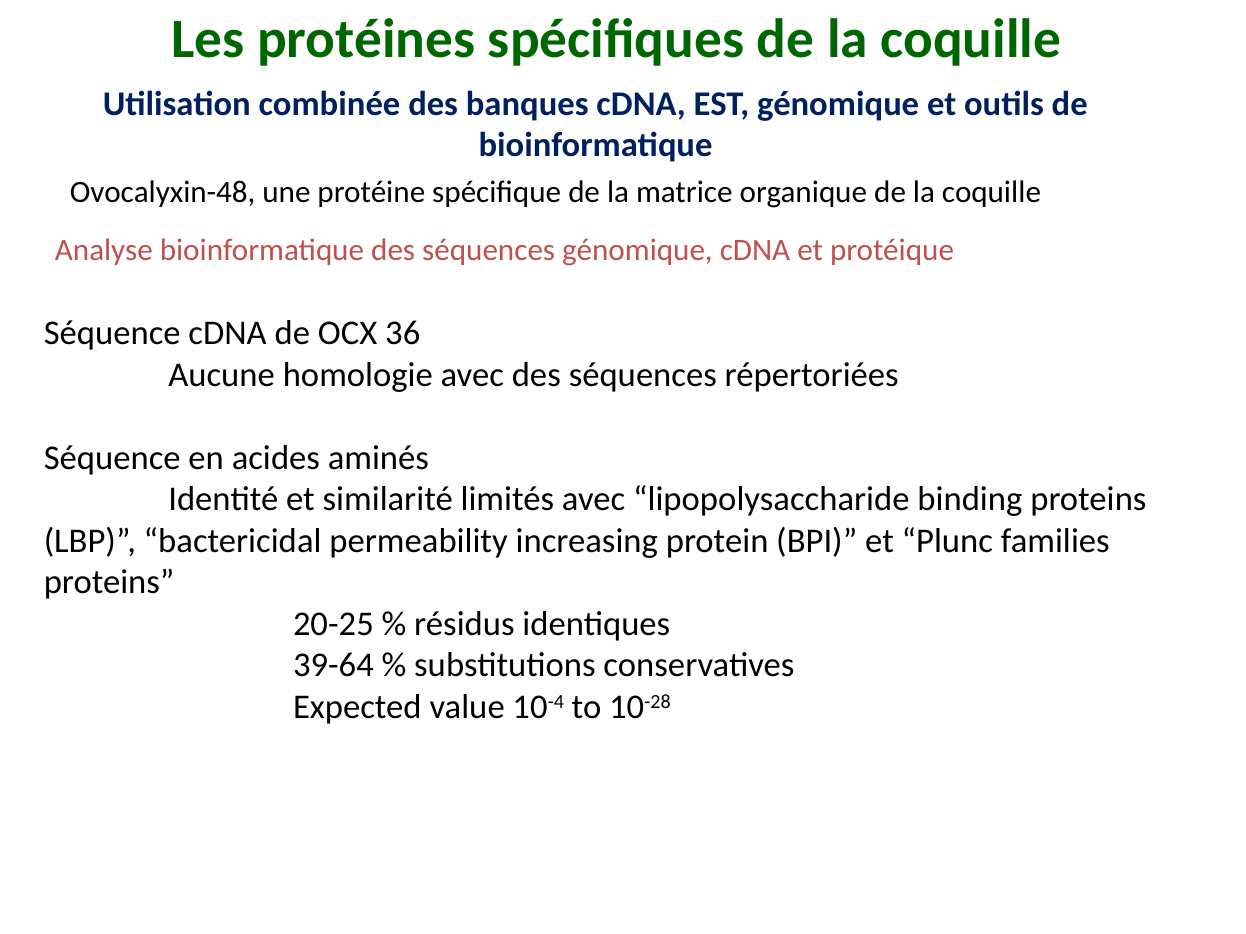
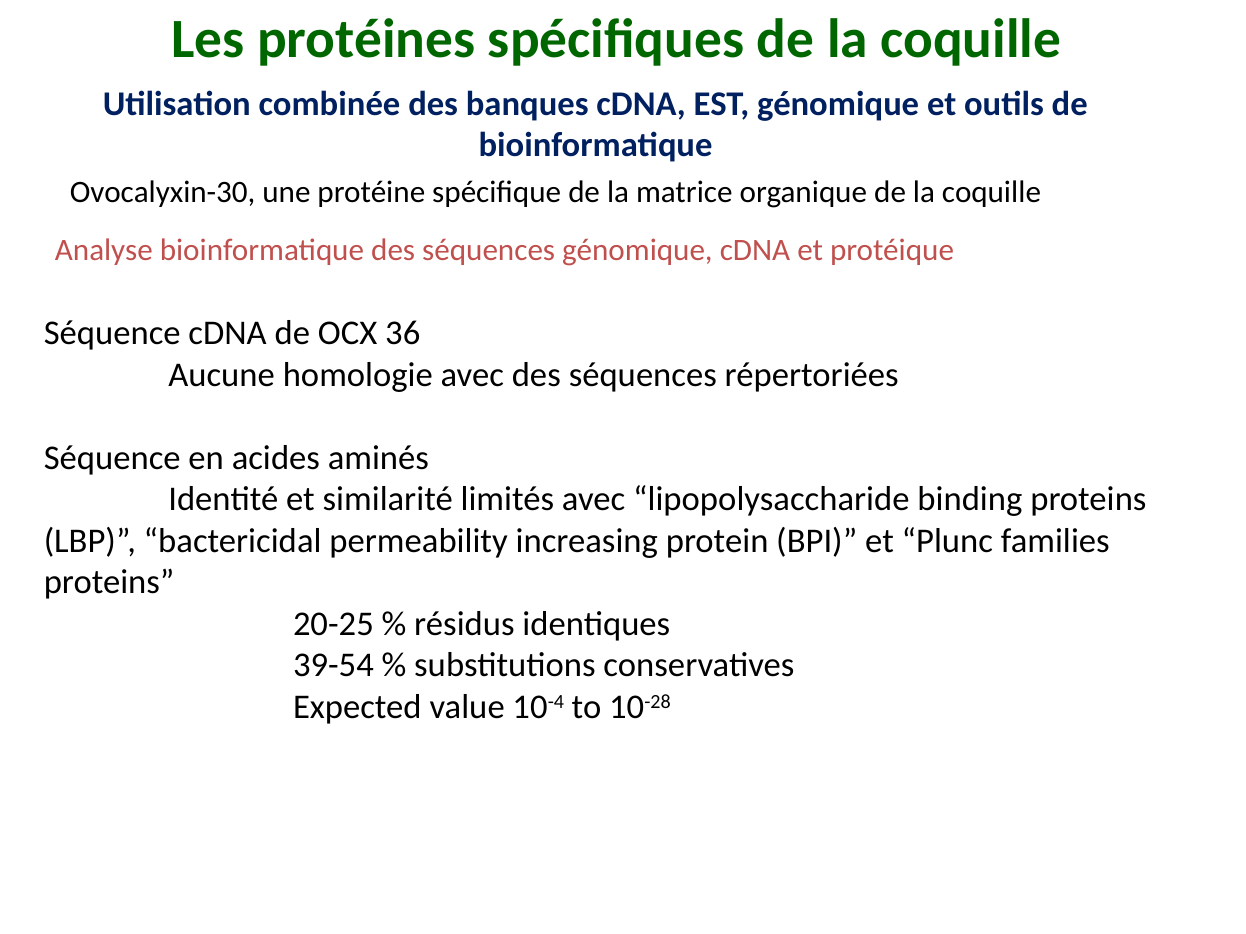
Ovocalyxin-48: Ovocalyxin-48 -> Ovocalyxin-30
39-64: 39-64 -> 39-54
